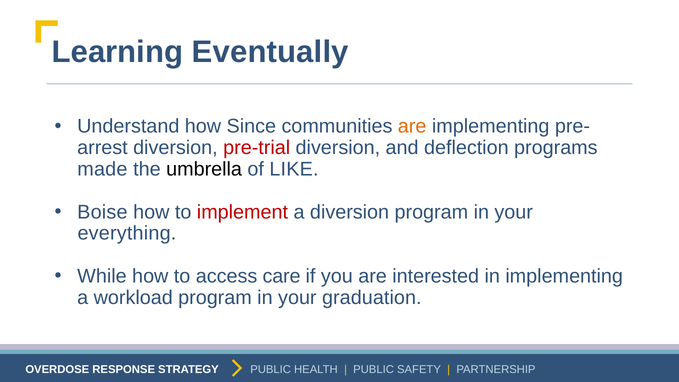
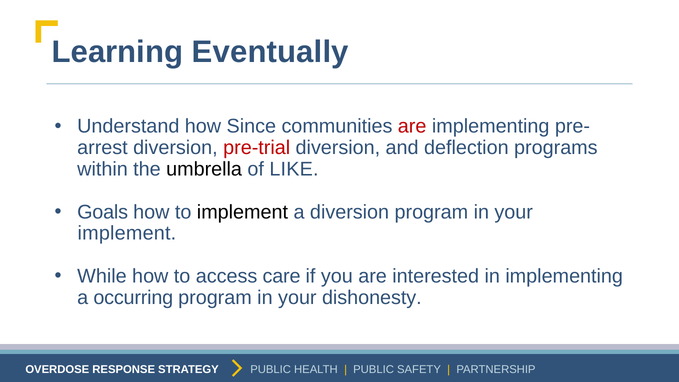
are at (412, 126) colour: orange -> red
made: made -> within
Boise: Boise -> Goals
implement at (242, 212) colour: red -> black
everything at (127, 233): everything -> implement
workload: workload -> occurring
graduation: graduation -> dishonesty
